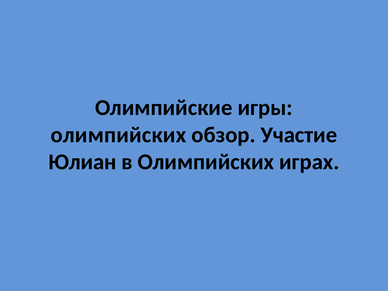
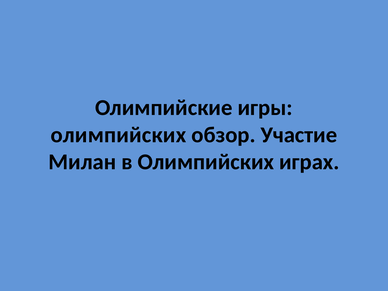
Юлиан: Юлиан -> Милан
